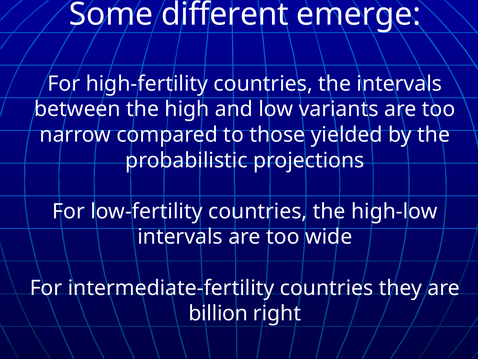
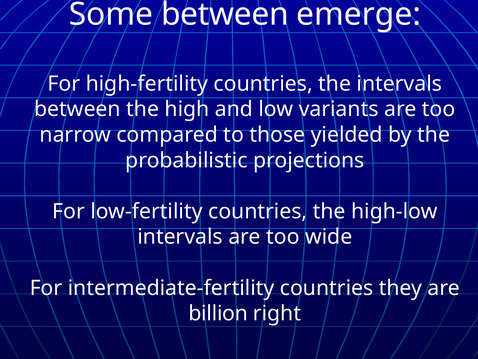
Some different: different -> between
